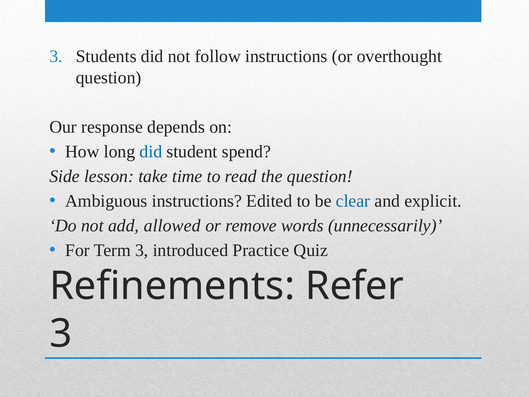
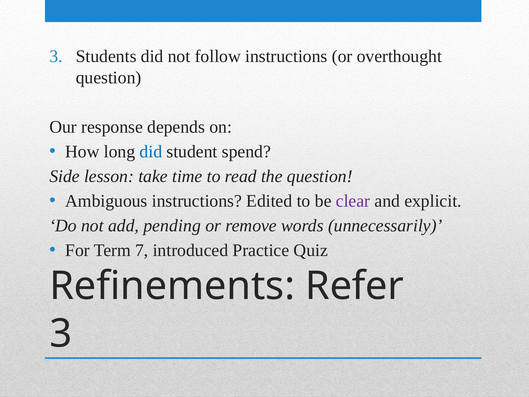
clear colour: blue -> purple
allowed: allowed -> pending
Term 3: 3 -> 7
